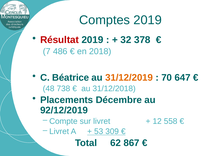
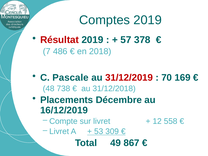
32: 32 -> 57
Béatrice: Béatrice -> Pascale
31/12/2019 colour: orange -> red
647: 647 -> 169
92/12/2019: 92/12/2019 -> 16/12/2019
62: 62 -> 49
